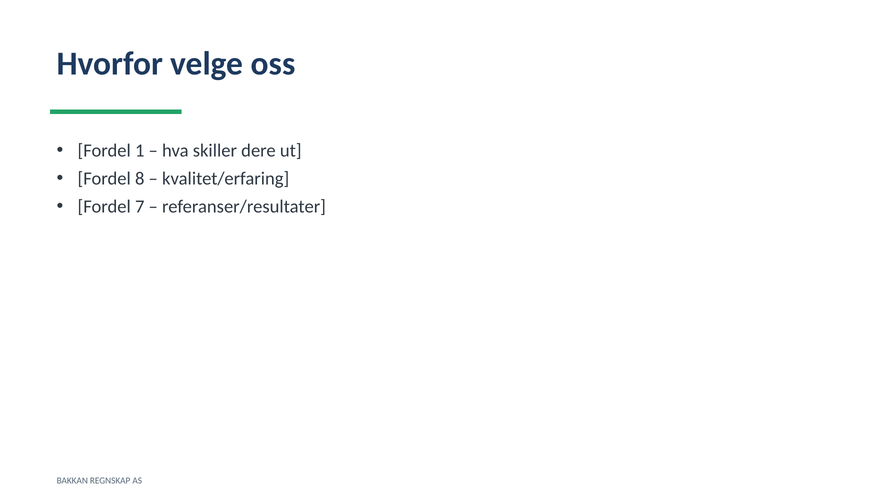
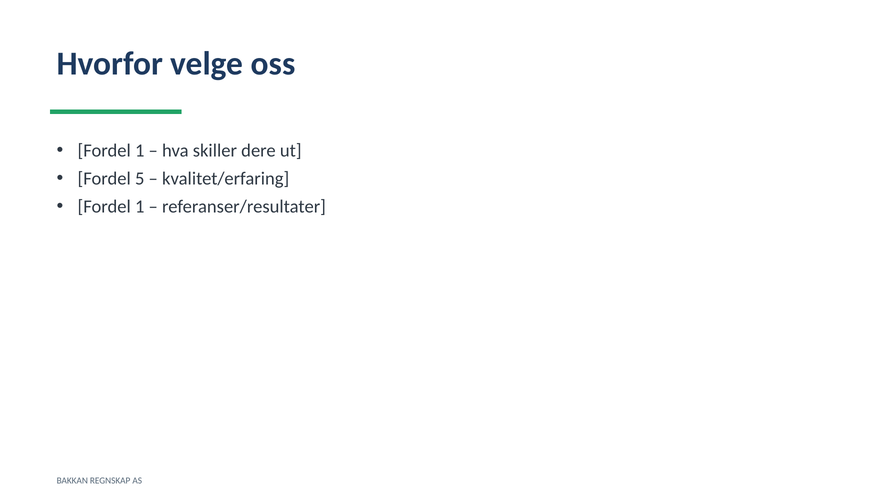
8: 8 -> 5
7 at (140, 207): 7 -> 1
